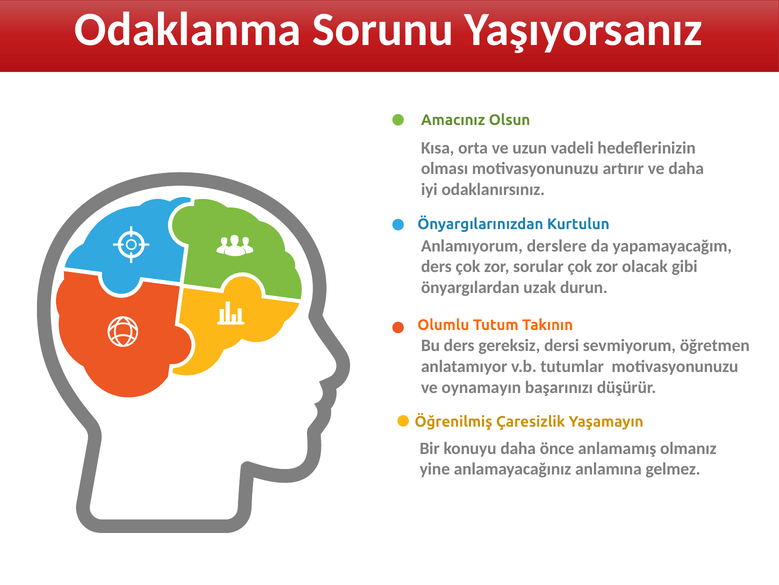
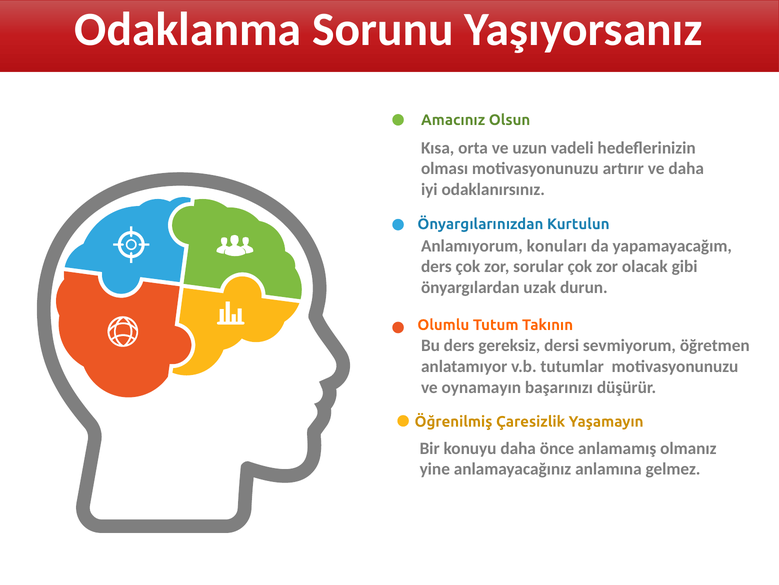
derslere: derslere -> konuları
